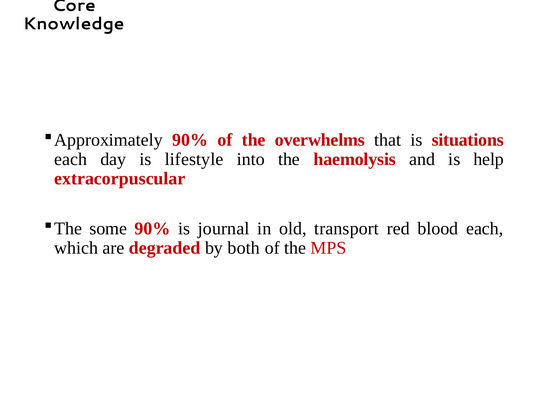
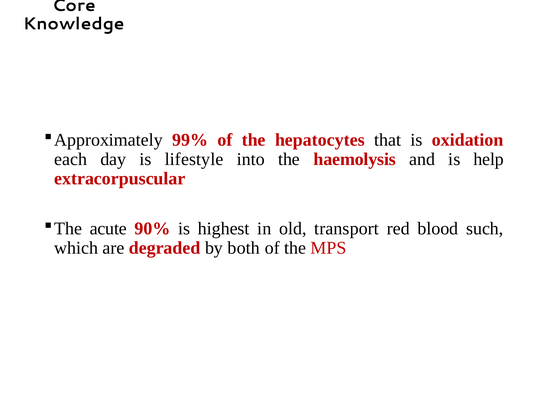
90% at (190, 140): 90% -> 99%
overwhelms: overwhelms -> hepatocytes
situations: situations -> oxidation
some: some -> acute
journal: journal -> highest
blood each: each -> such
